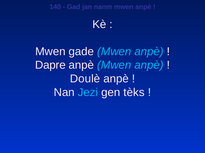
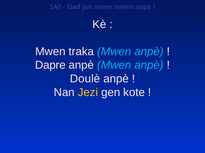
gade: gade -> traka
Jezi colour: light blue -> yellow
tèks: tèks -> kote
